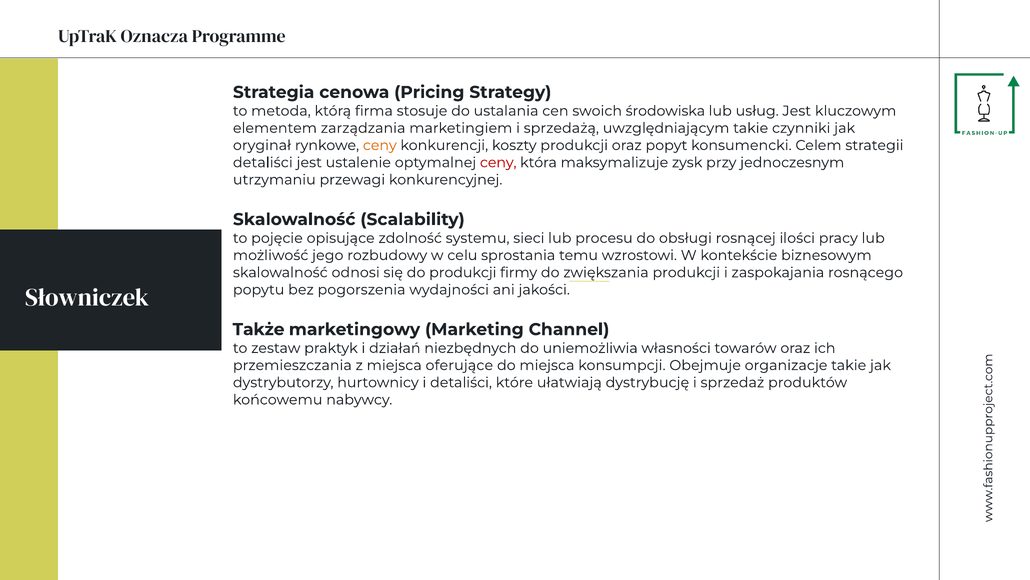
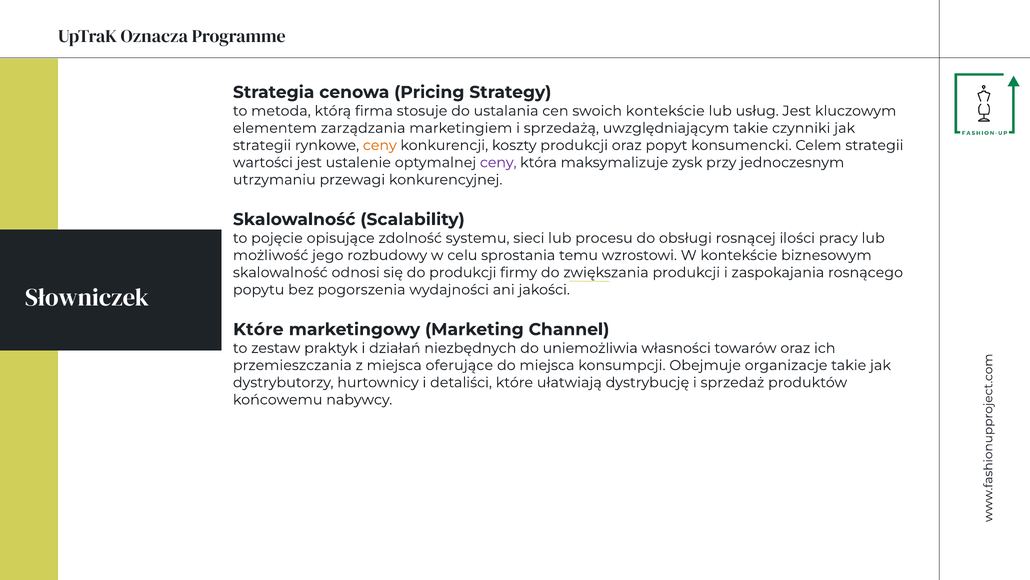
swoich środowiska: środowiska -> kontekście
oryginał at (262, 145): oryginał -> strategii
detaliści at (263, 162): detaliści -> wartości
ceny at (498, 162) colour: red -> purple
Także at (259, 329): Także -> Które
